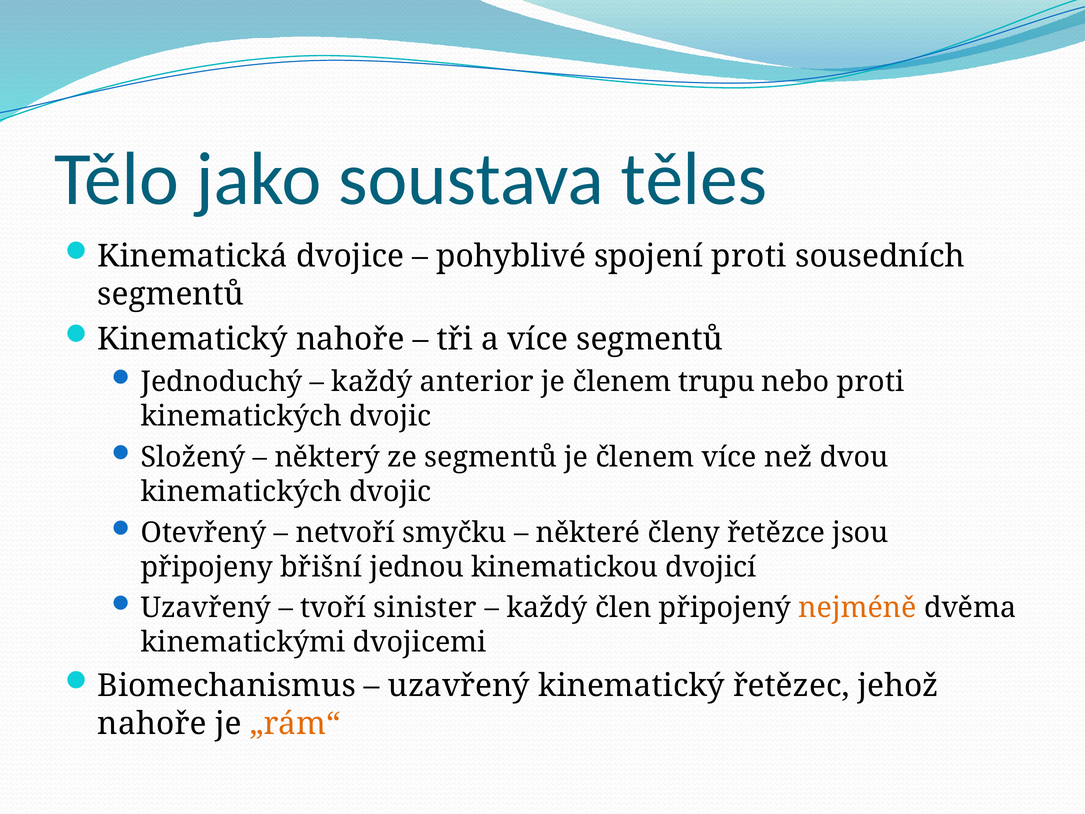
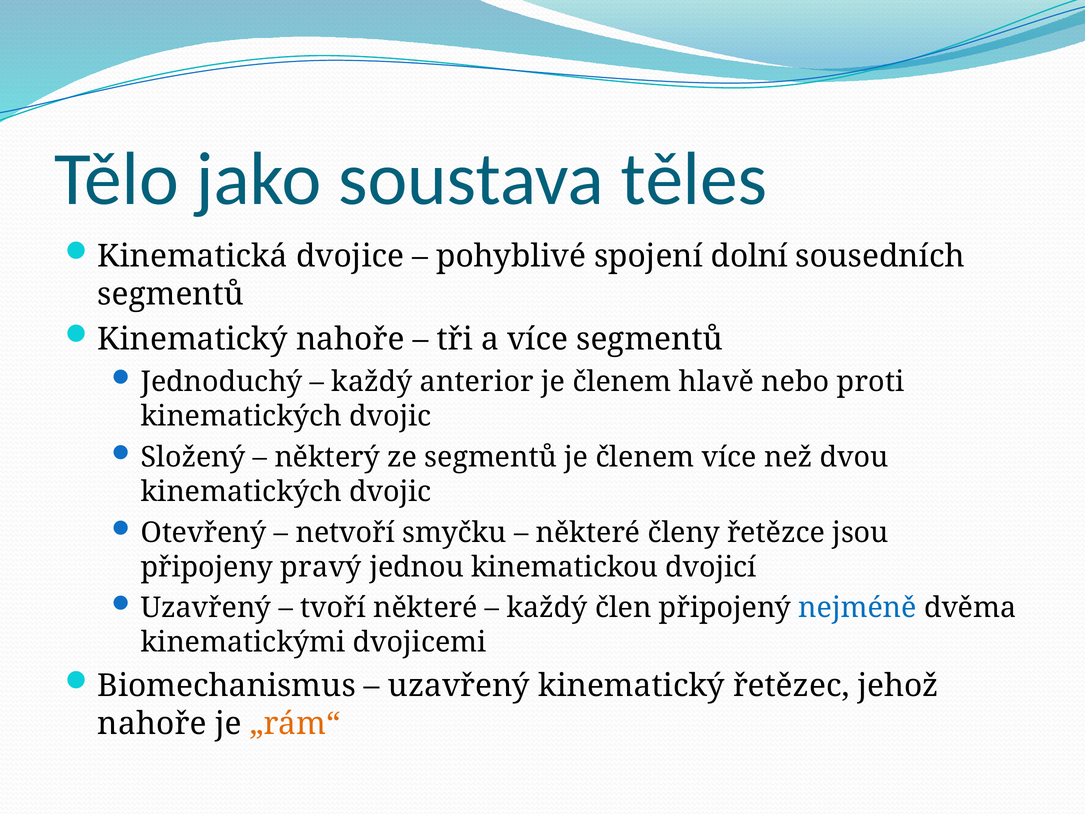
spojení proti: proti -> dolní
trupu: trupu -> hlavě
břišní: břišní -> pravý
tvoří sinister: sinister -> některé
nejméně colour: orange -> blue
